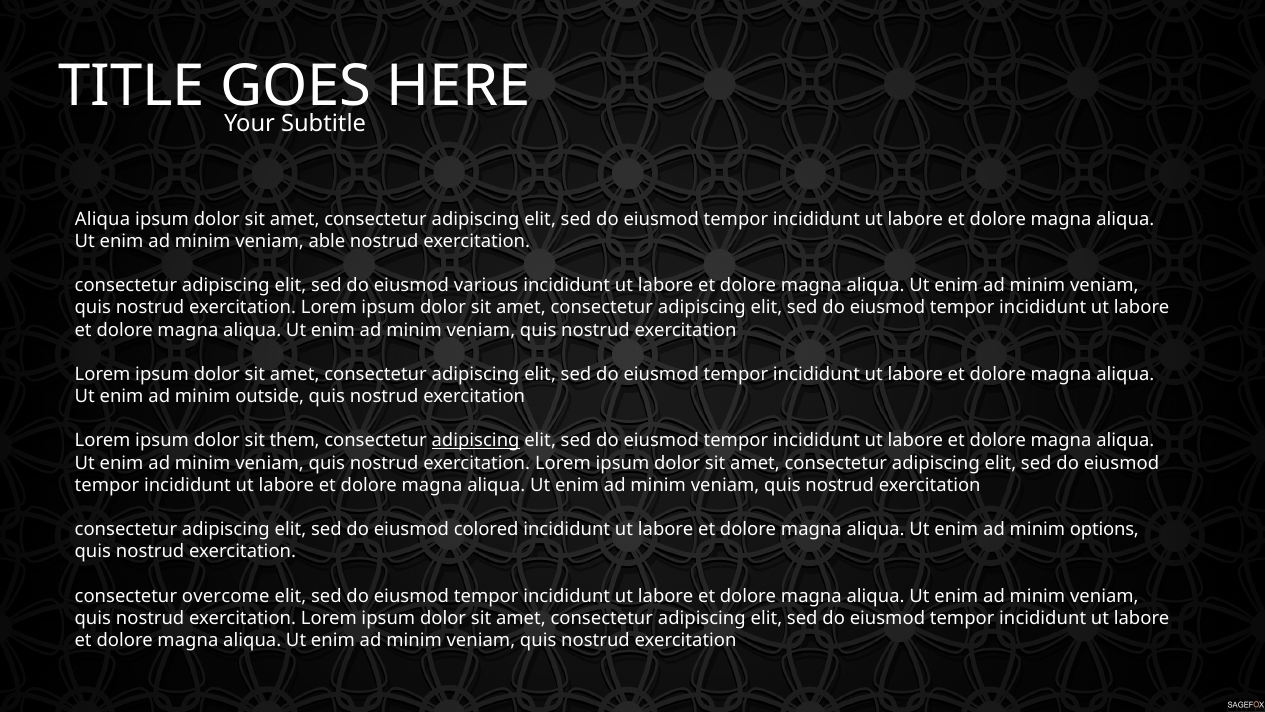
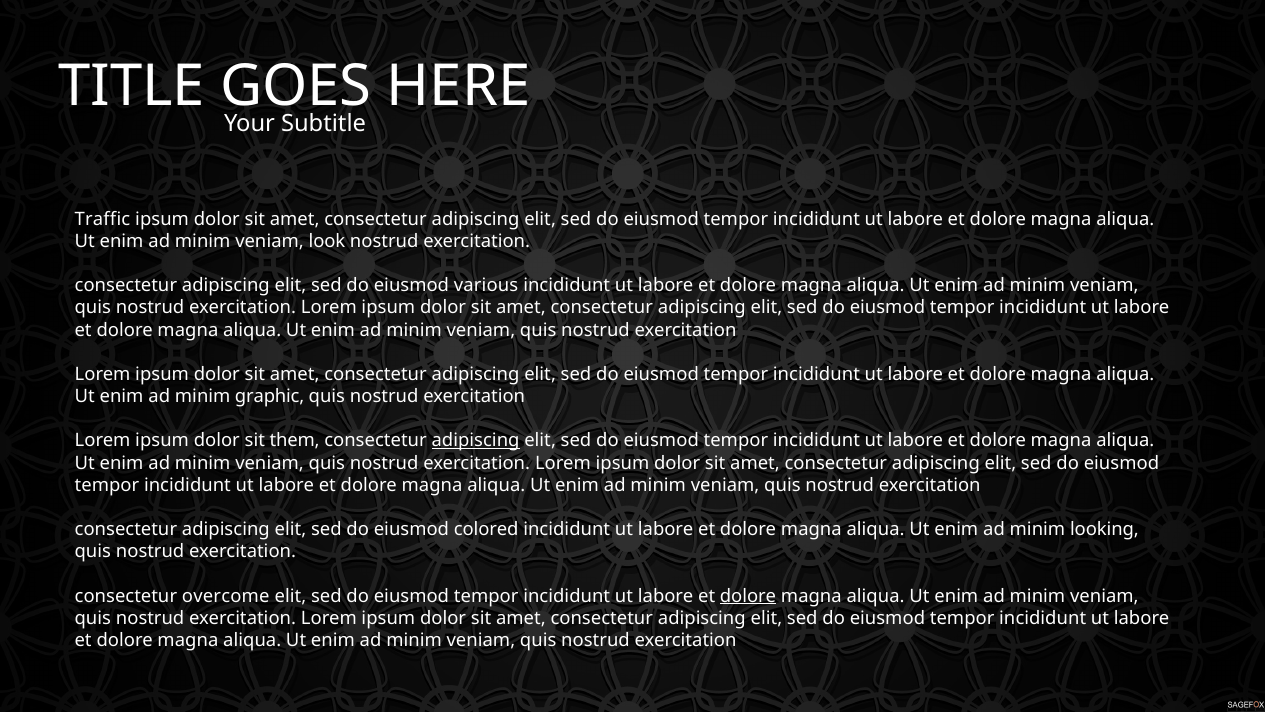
Aliqua at (103, 219): Aliqua -> Traffic
able: able -> look
outside: outside -> graphic
options: options -> looking
dolore at (748, 596) underline: none -> present
